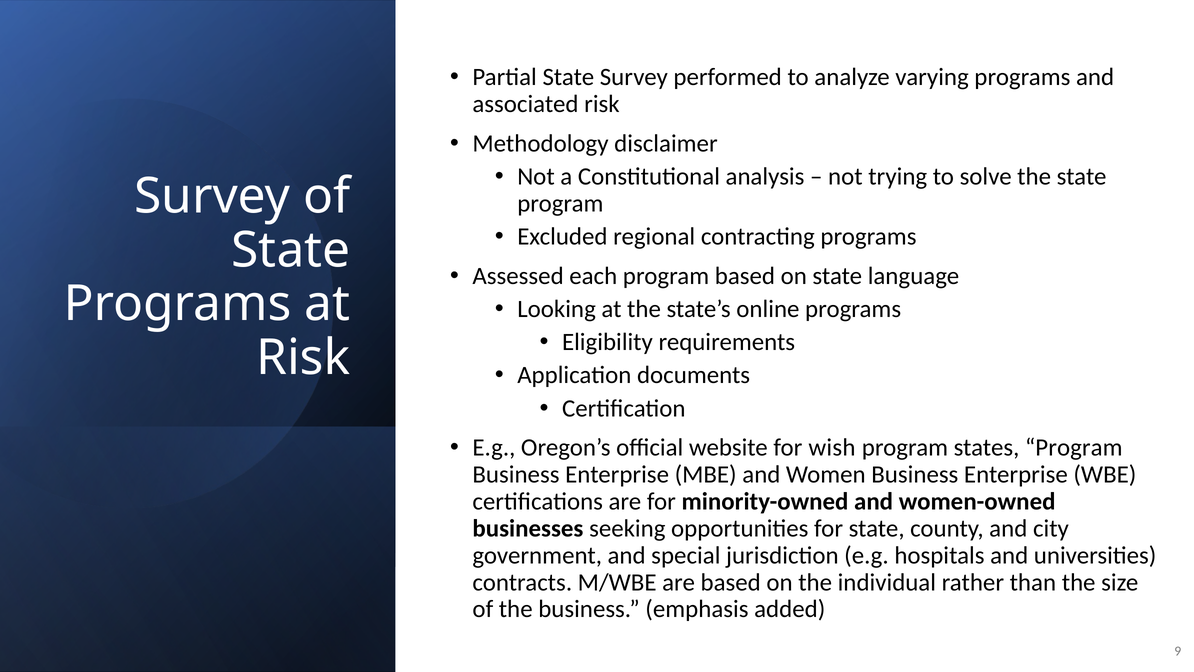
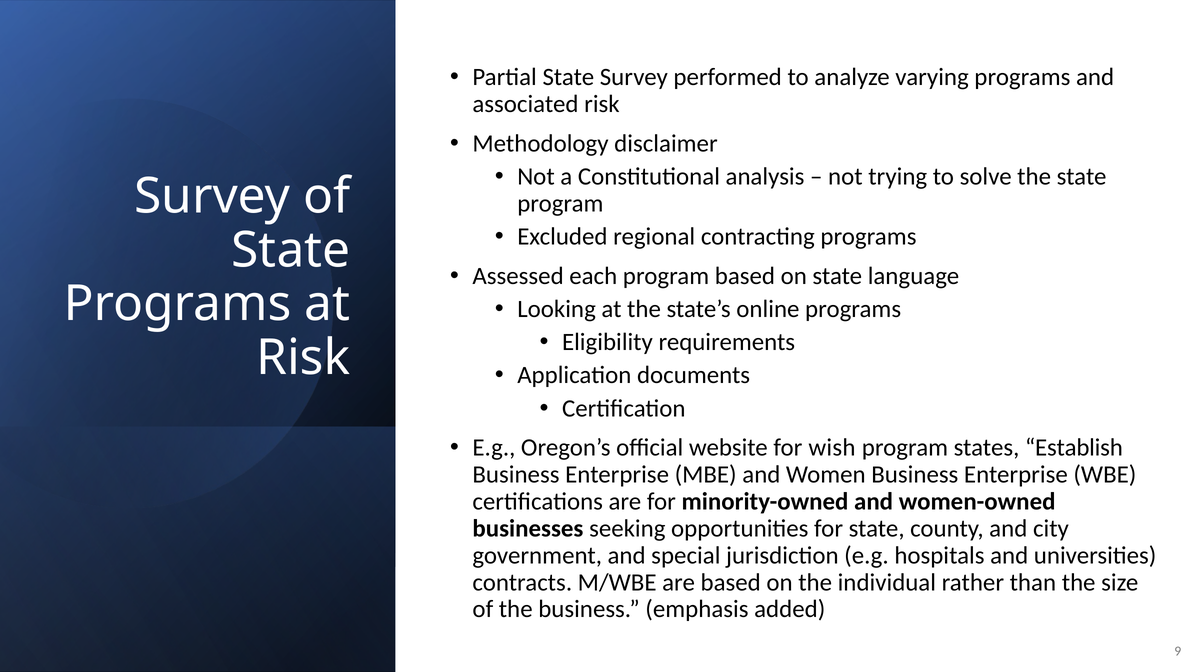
states Program: Program -> Establish
